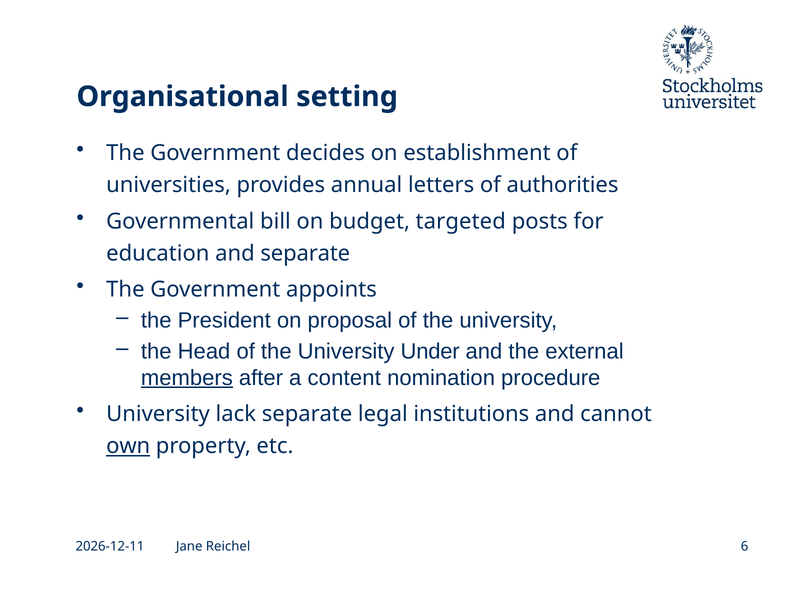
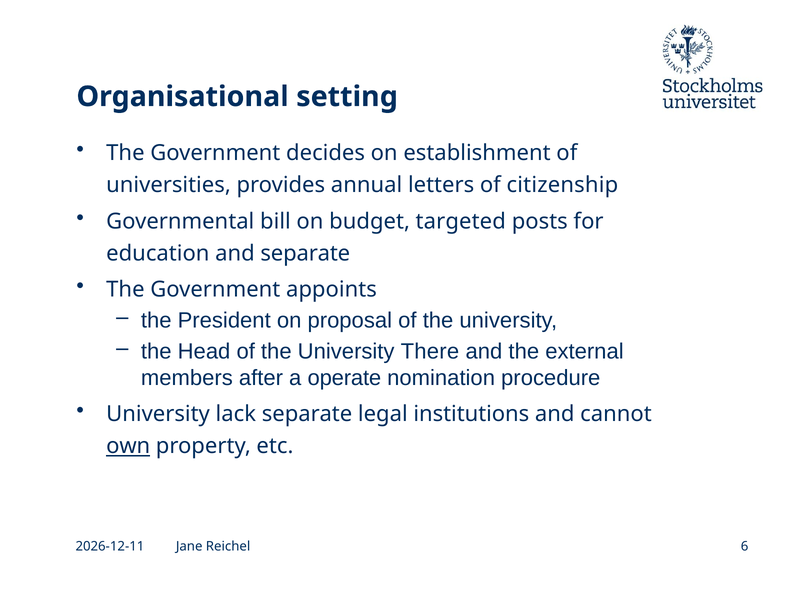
authorities: authorities -> citizenship
Under: Under -> There
members underline: present -> none
content: content -> operate
